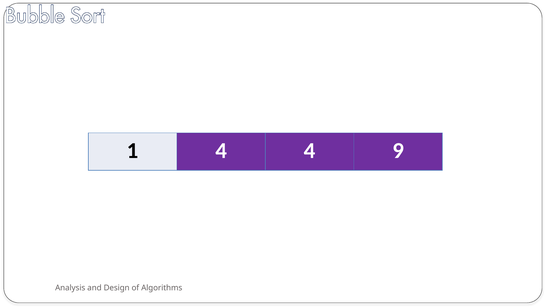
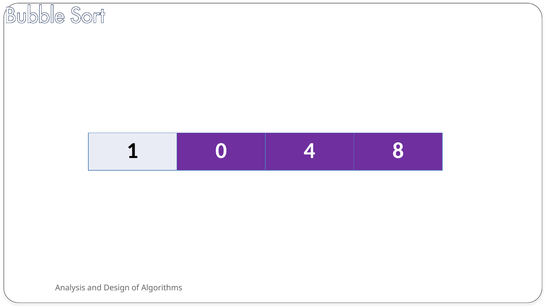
1 4: 4 -> 0
9: 9 -> 8
